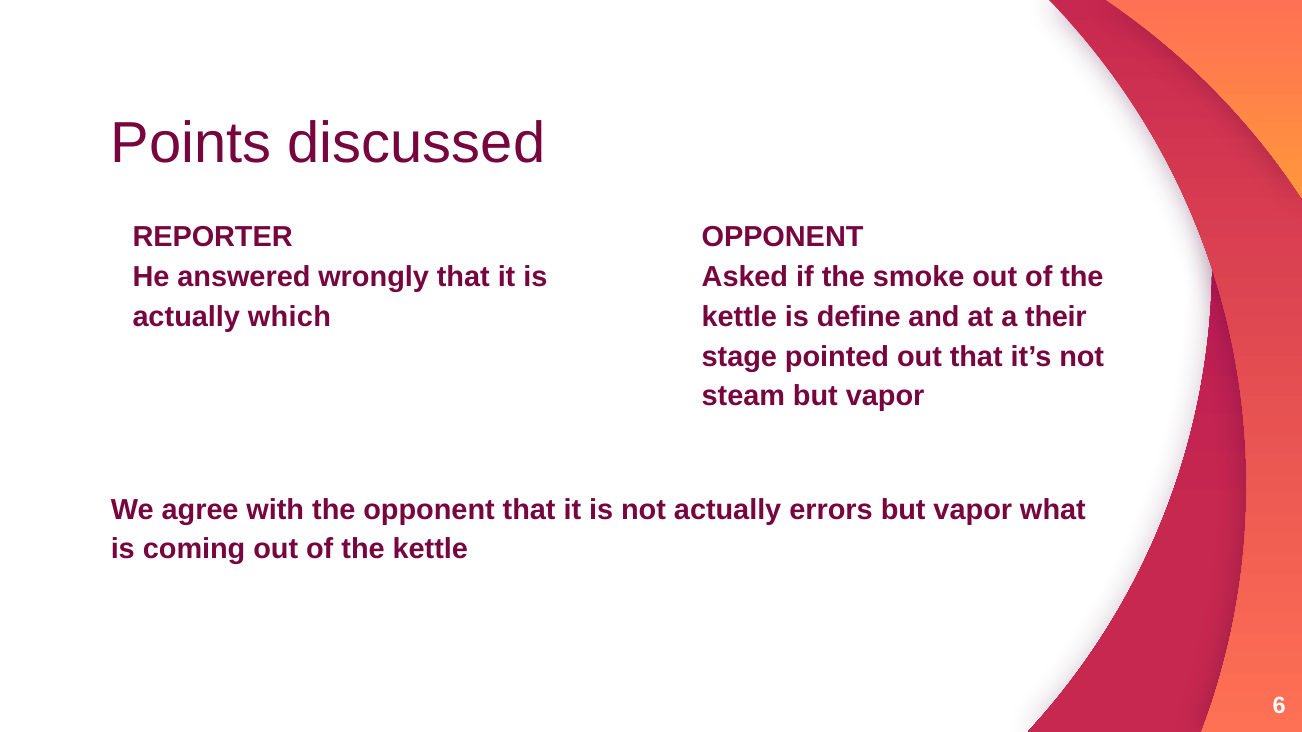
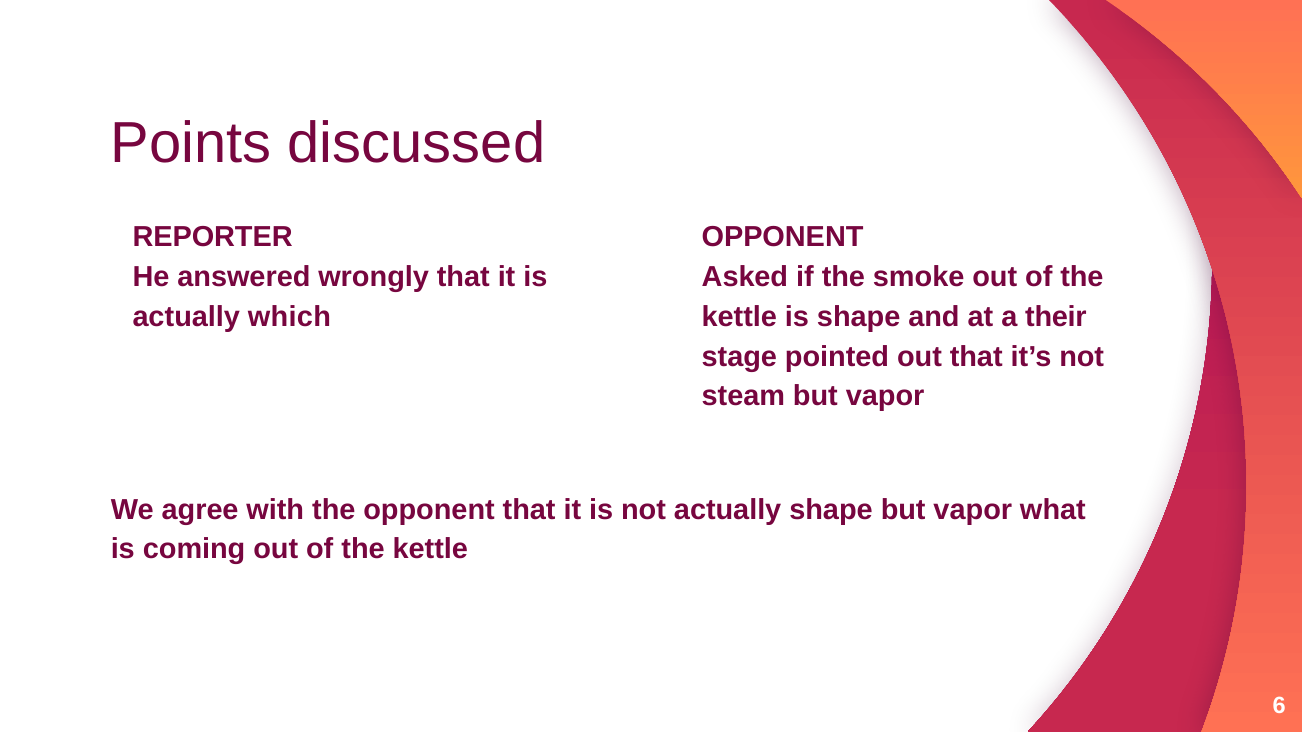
is define: define -> shape
actually errors: errors -> shape
